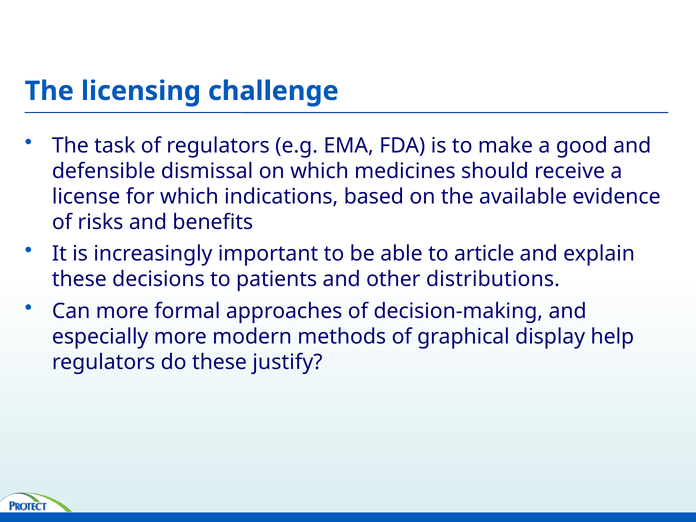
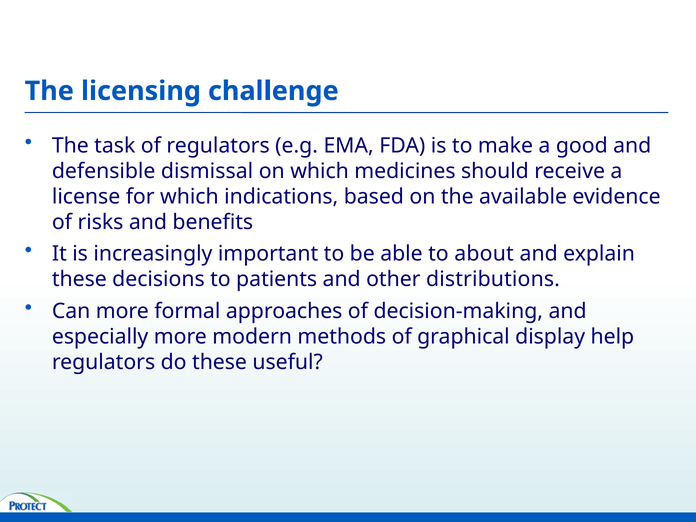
article: article -> about
justify: justify -> useful
